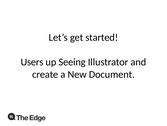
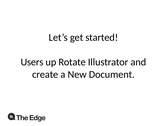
Seeing: Seeing -> Rotate
